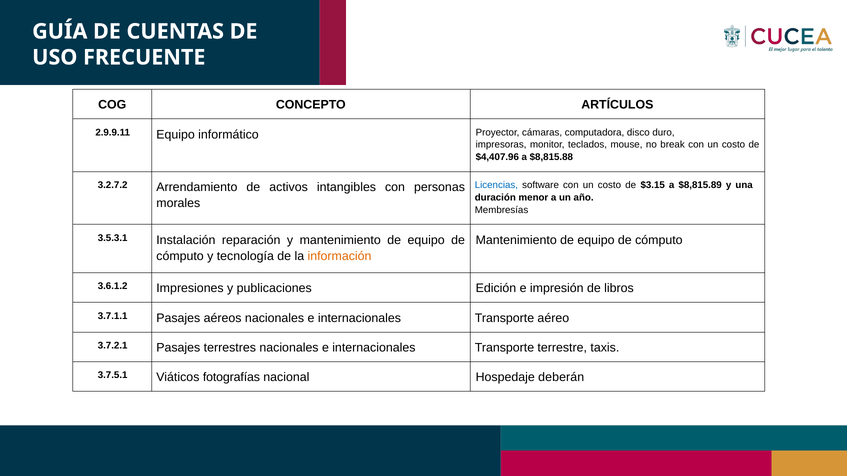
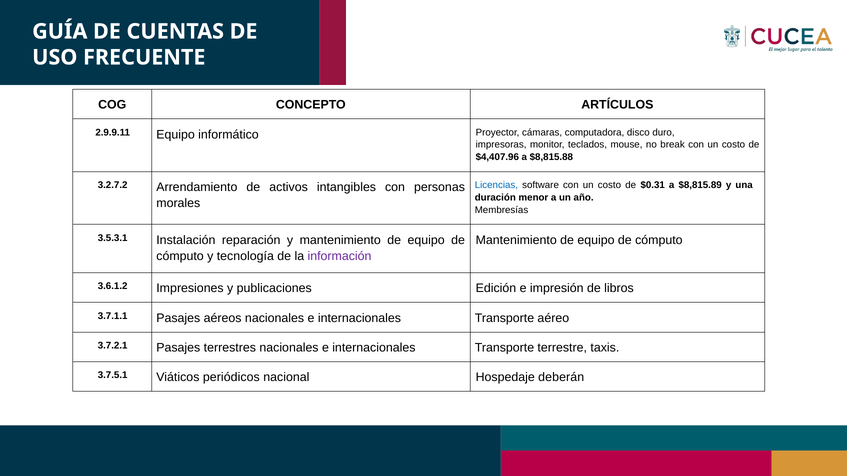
$3.15: $3.15 -> $0.31
información colour: orange -> purple
fotografías: fotografías -> periódicos
